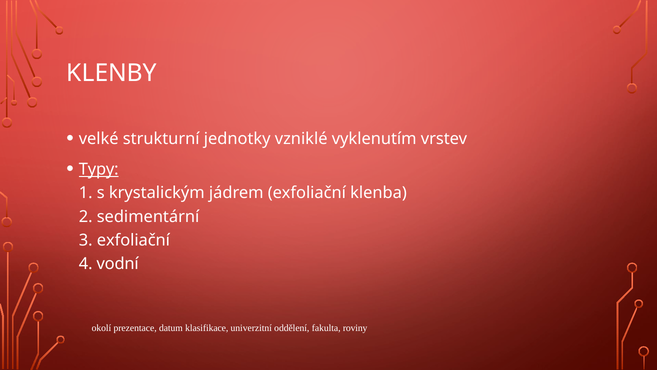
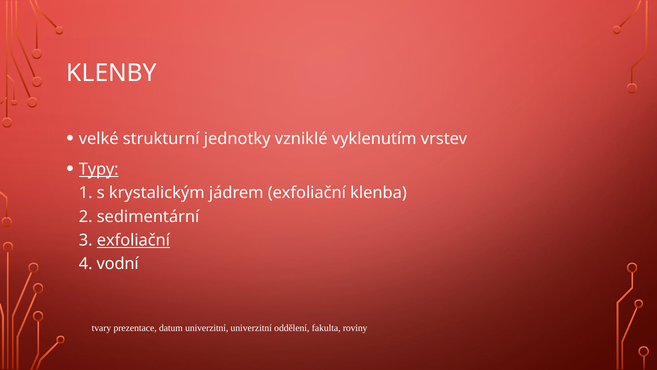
exfoliační at (133, 240) underline: none -> present
okolí: okolí -> tvary
datum klasifikace: klasifikace -> univerzitní
